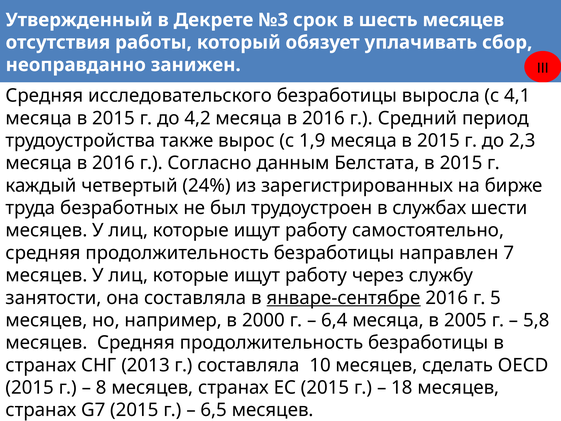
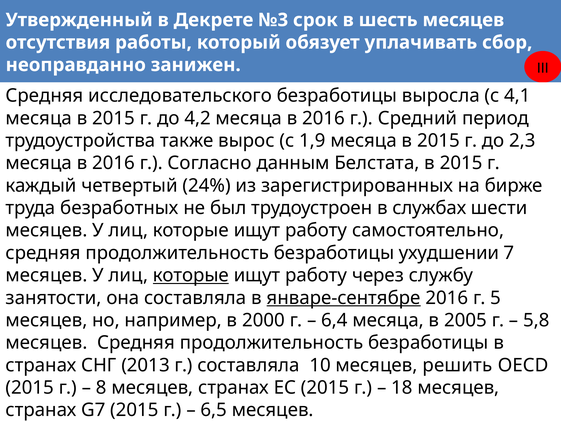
направлен: направлен -> ухудшении
которые at (191, 275) underline: none -> present
сделать: сделать -> решить
